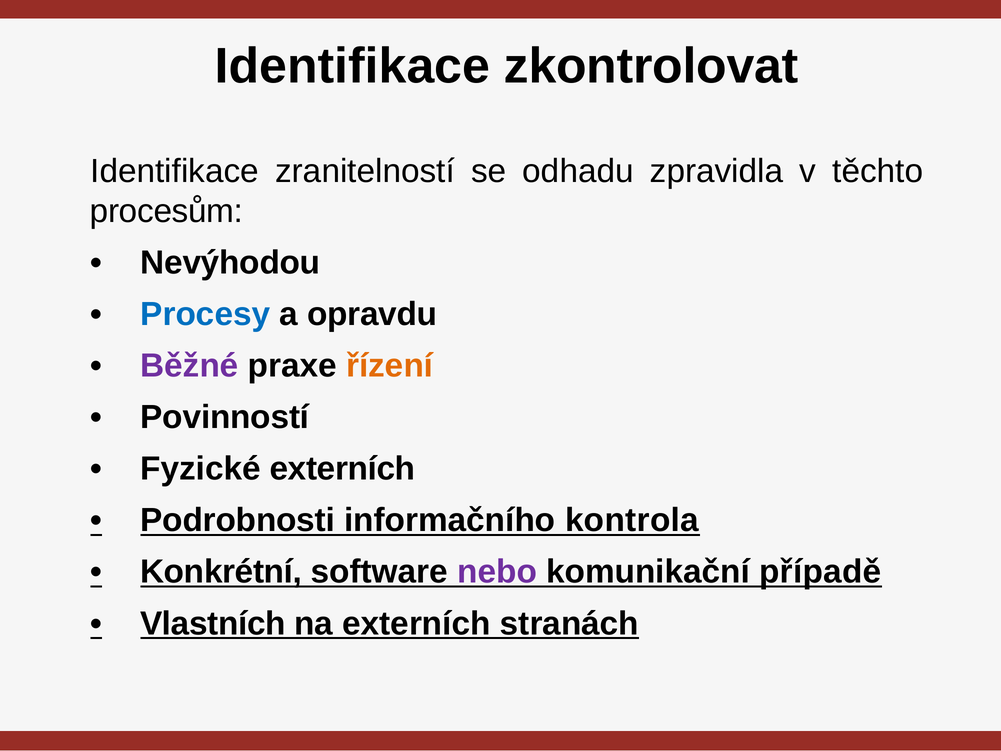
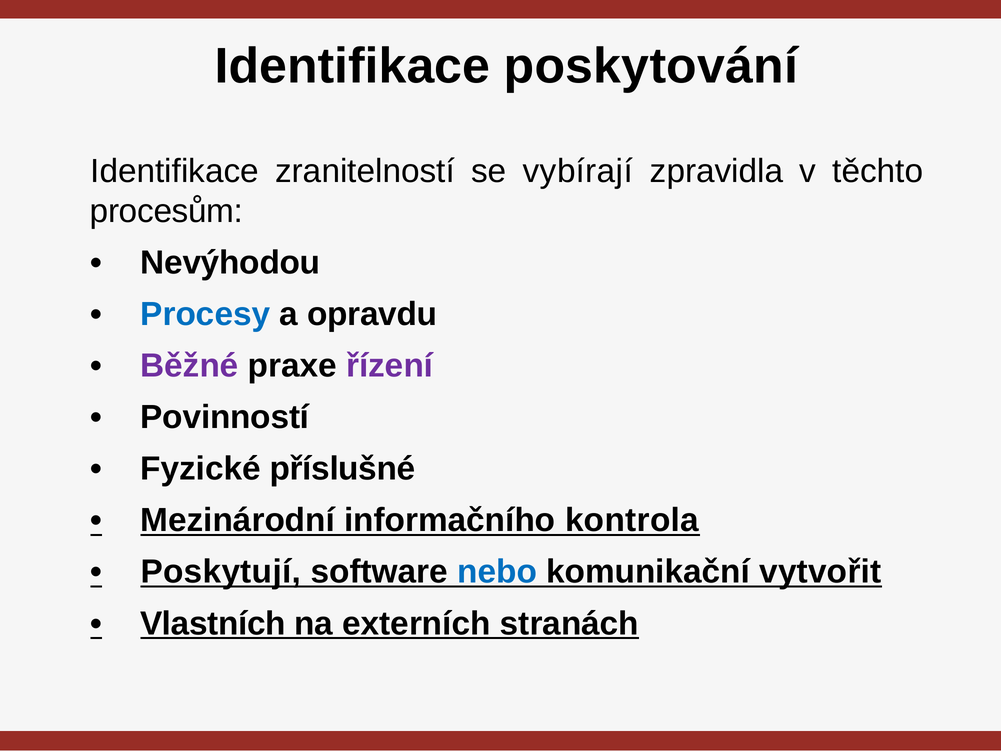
zkontrolovat: zkontrolovat -> poskytování
odhadu: odhadu -> vybírají
řízení colour: orange -> purple
Fyzické externích: externích -> příslušné
Podrobnosti: Podrobnosti -> Mezinárodní
Konkrétní: Konkrétní -> Poskytují
nebo colour: purple -> blue
případě: případě -> vytvořit
